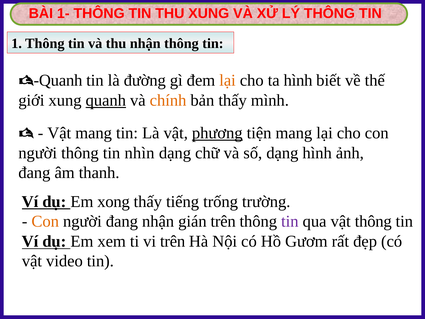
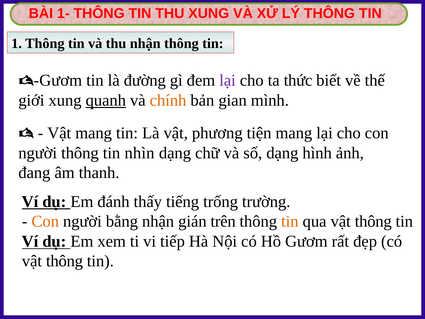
Quanh at (58, 80): Quanh -> Gươm
lại at (228, 80) colour: orange -> purple
ta hình: hình -> thức
bản thấy: thấy -> gian
phương underline: present -> none
xong: xong -> đánh
người đang: đang -> bằng
tin at (290, 221) colour: purple -> orange
vi trên: trên -> tiếp
video at (64, 261): video -> thông
